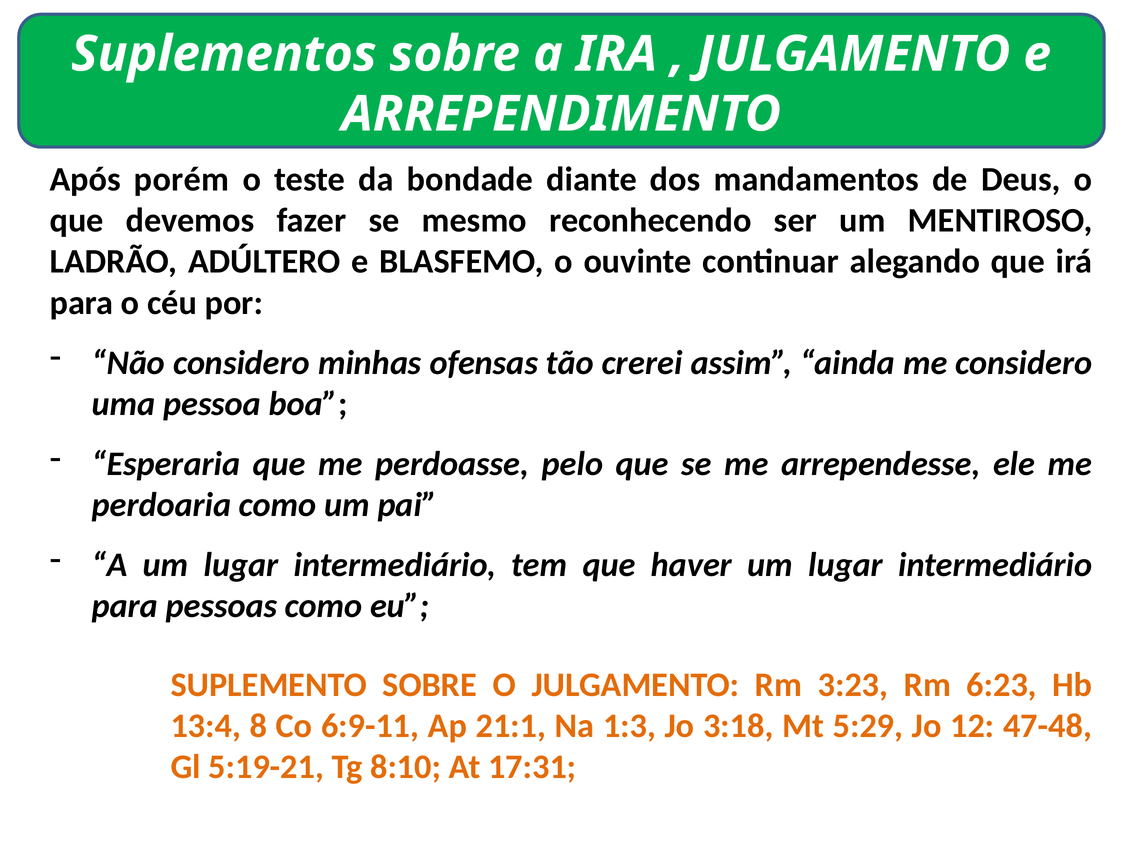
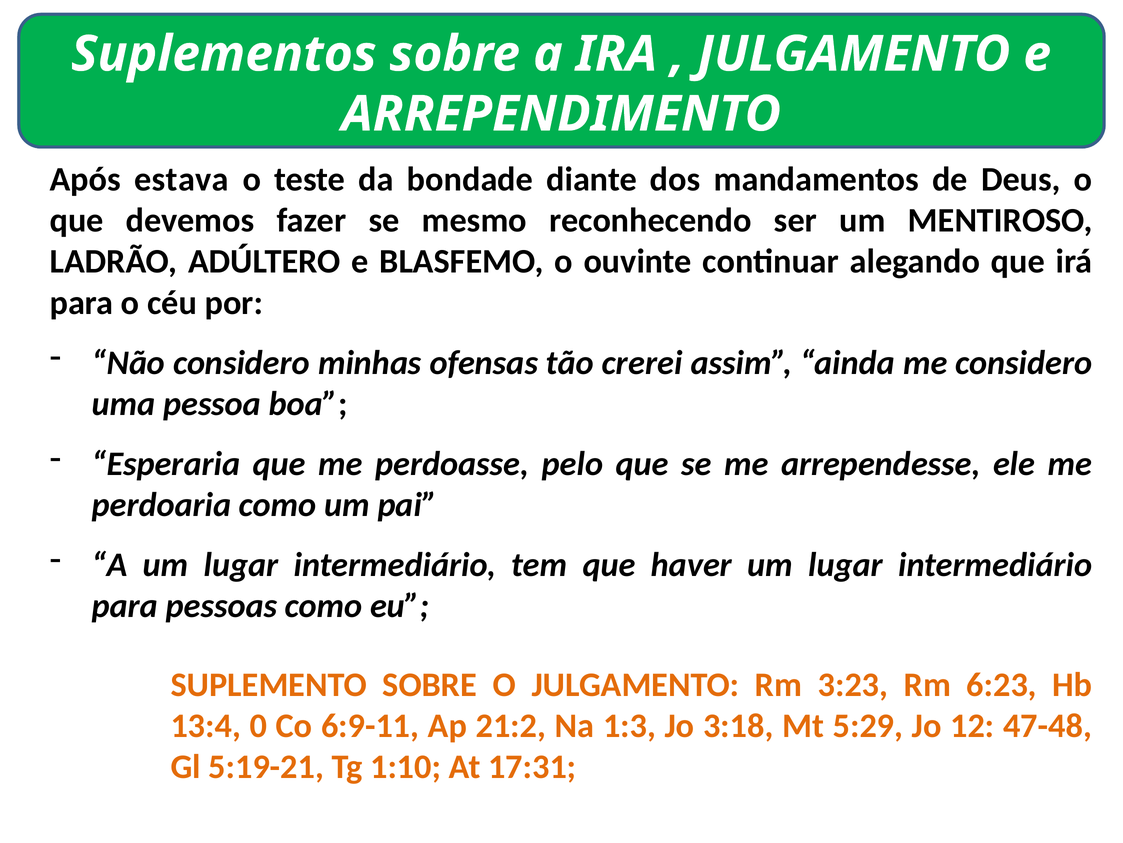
porém: porém -> estava
8: 8 -> 0
21:1: 21:1 -> 21:2
8:10: 8:10 -> 1:10
